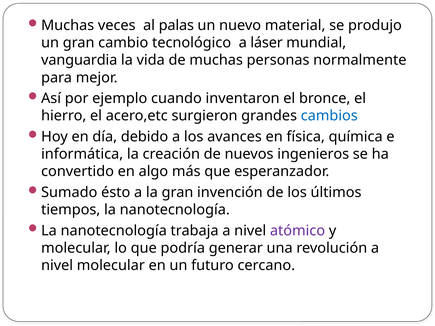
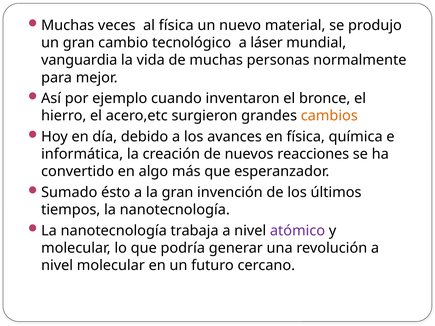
al palas: palas -> física
cambios colour: blue -> orange
ingenieros: ingenieros -> reacciones
